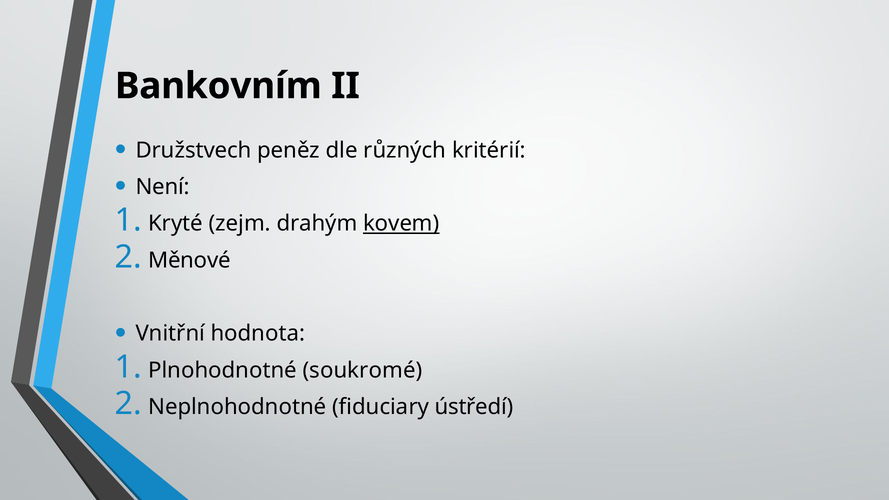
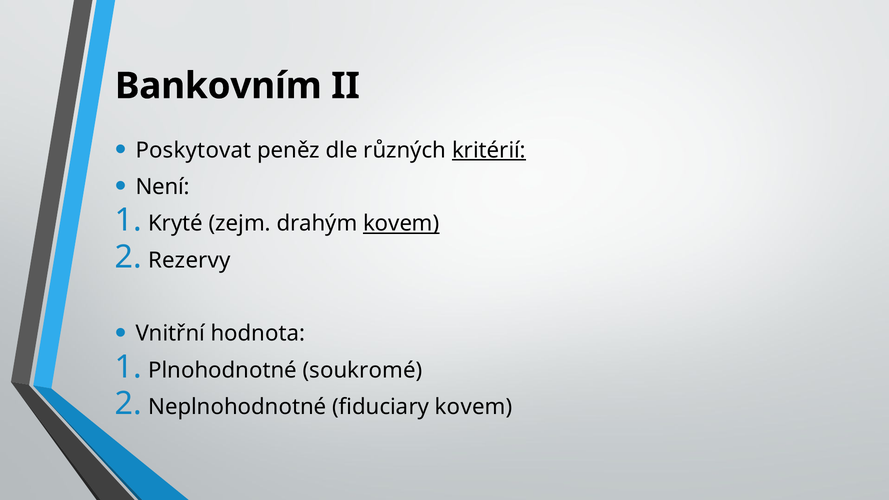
Družstvech: Družstvech -> Poskytovat
kritérií underline: none -> present
Měnové: Měnové -> Rezervy
fiduciary ústředí: ústředí -> kovem
